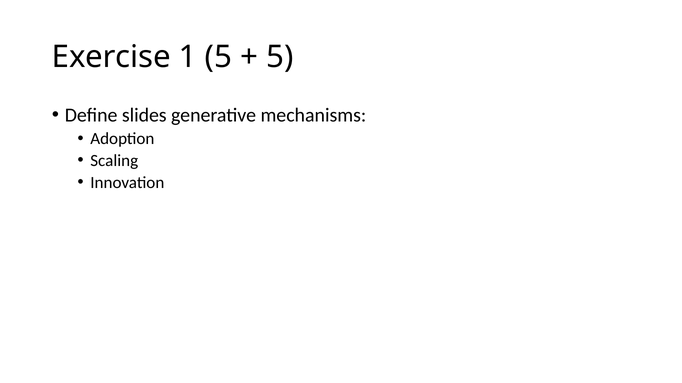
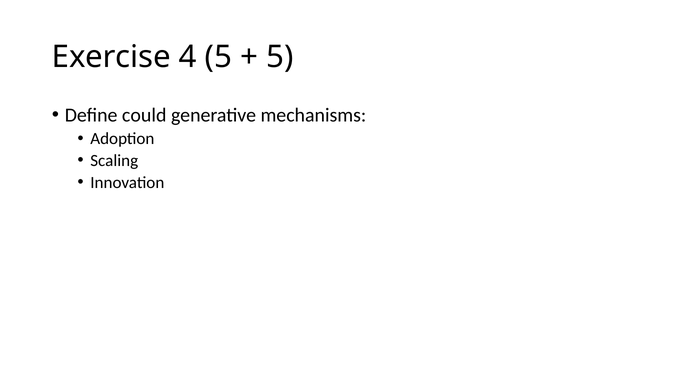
1: 1 -> 4
slides: slides -> could
